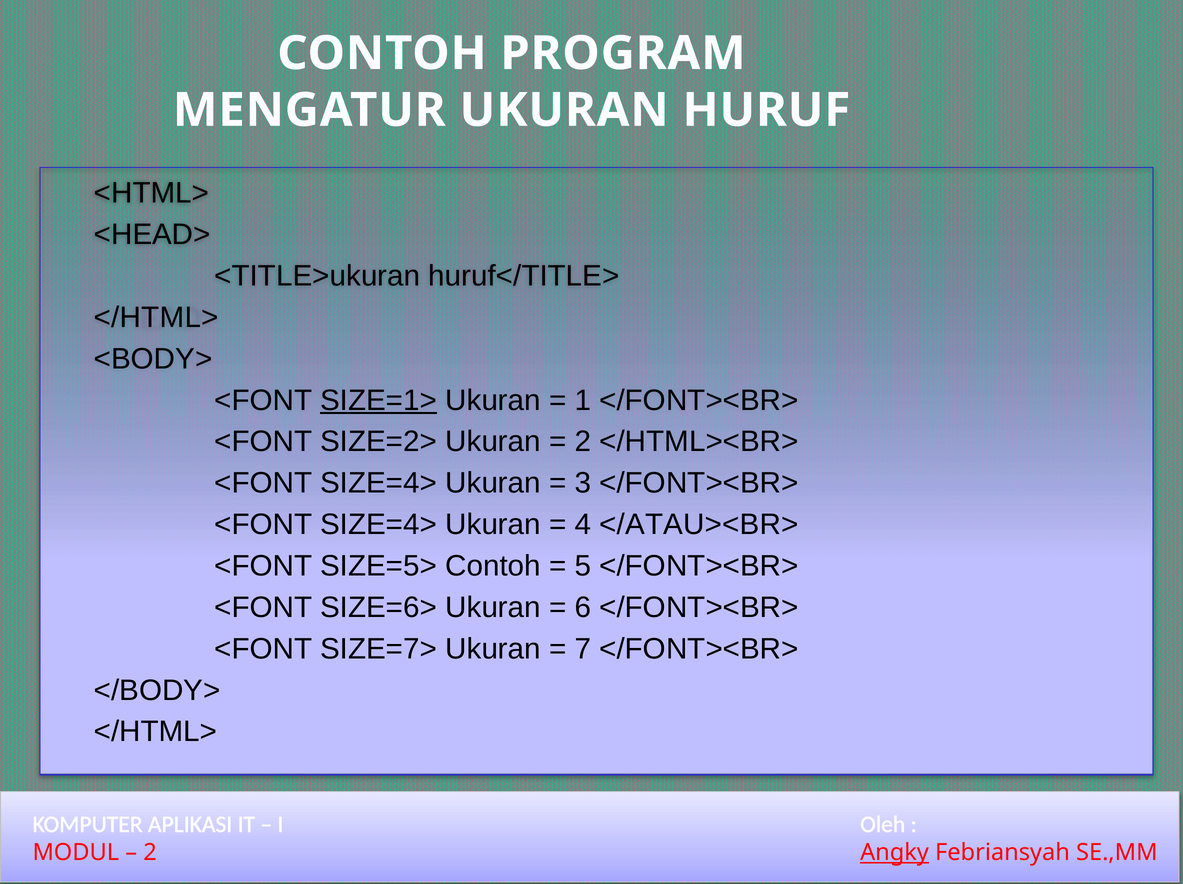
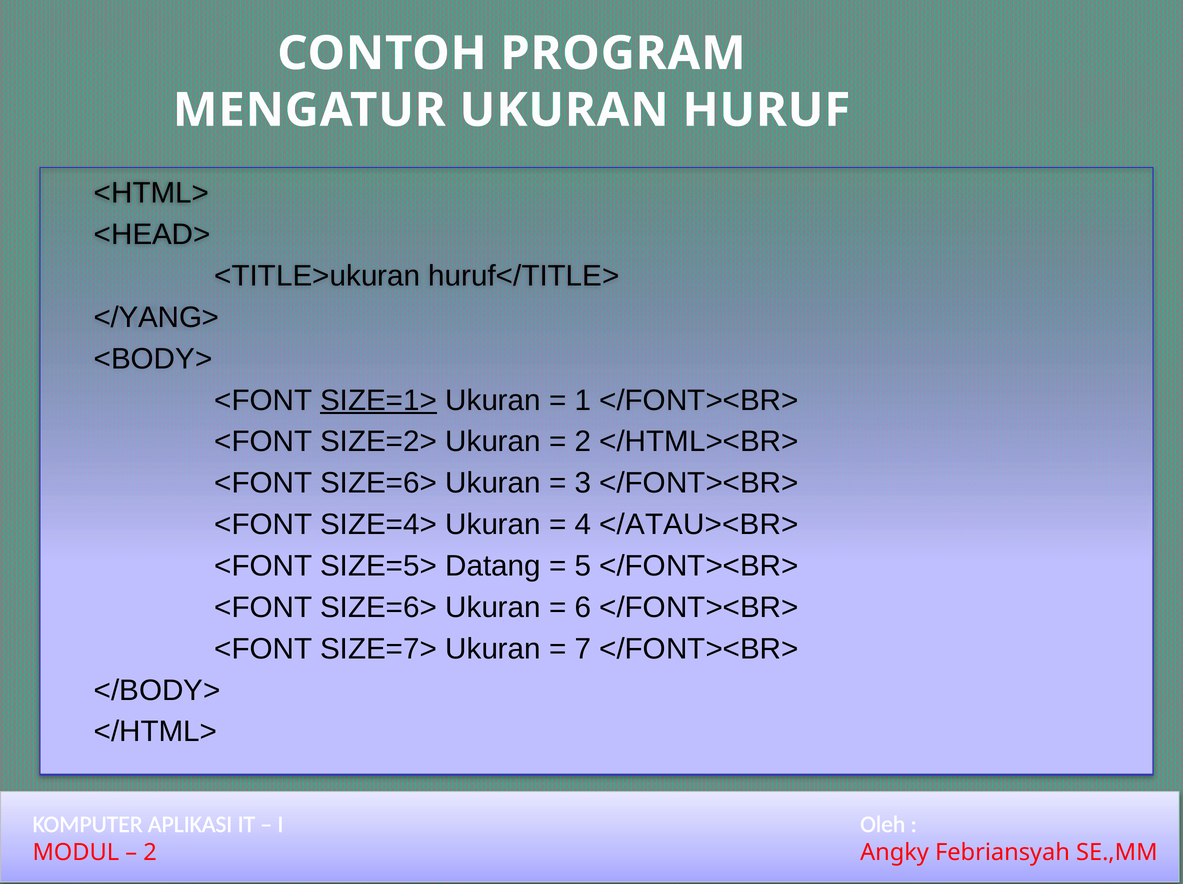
</HTML> at (156, 318): </HTML> -> </YANG>
SIZE=4> at (379, 483): SIZE=4> -> SIZE=6>
SIZE=5> Contoh: Contoh -> Datang
Angky underline: present -> none
